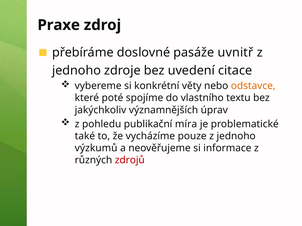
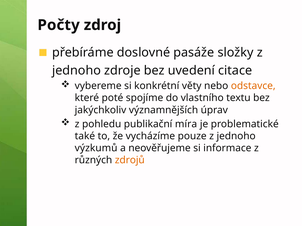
Praxe: Praxe -> Počty
uvnitř: uvnitř -> složky
zdrojů colour: red -> orange
